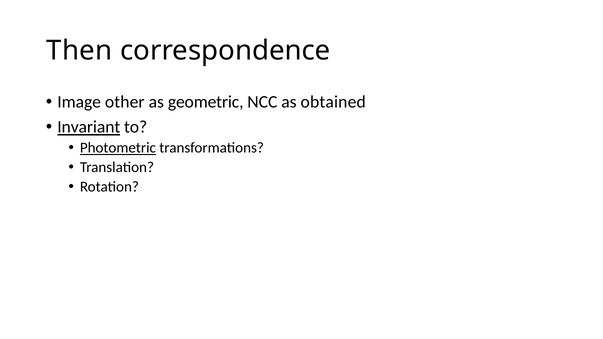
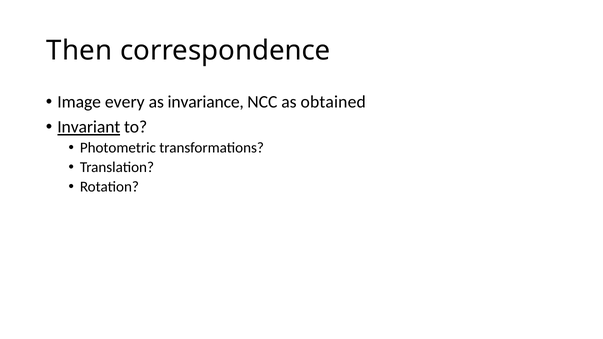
other: other -> every
geometric: geometric -> invariance
Photometric underline: present -> none
